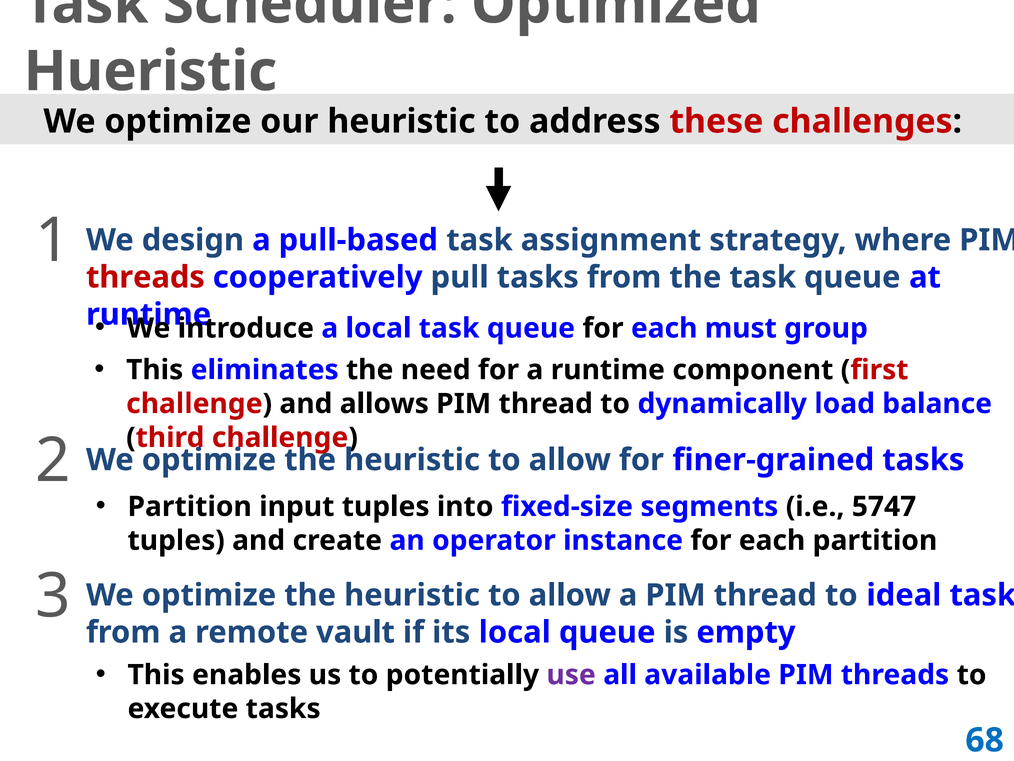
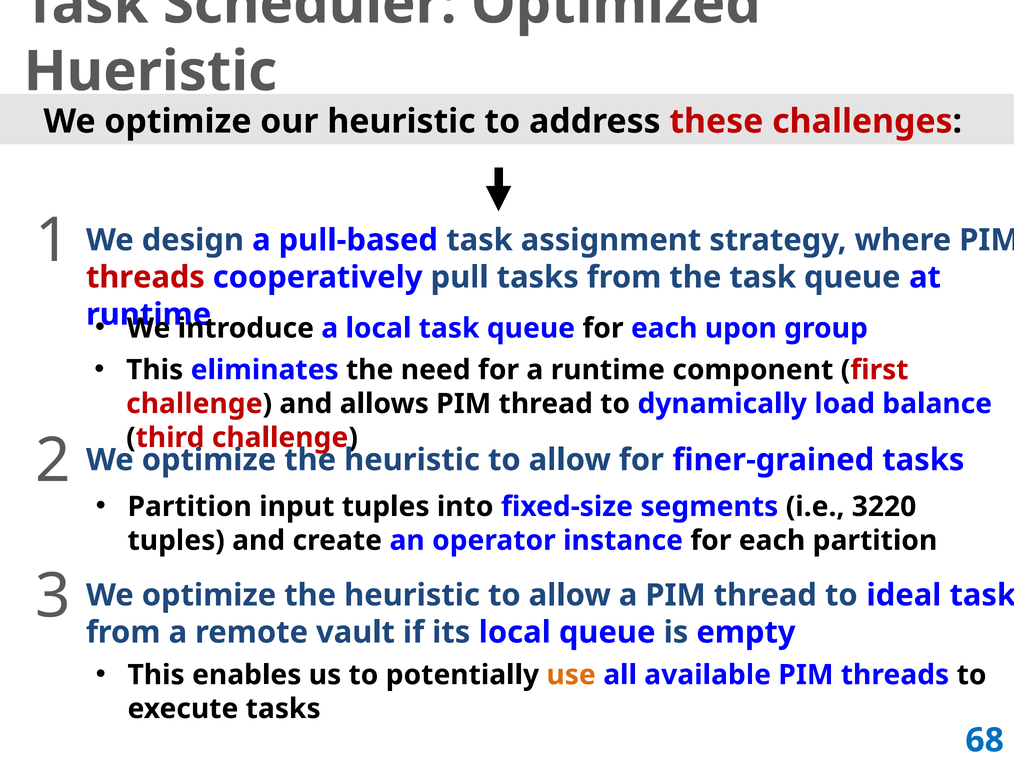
must: must -> upon
5747: 5747 -> 3220
use colour: purple -> orange
